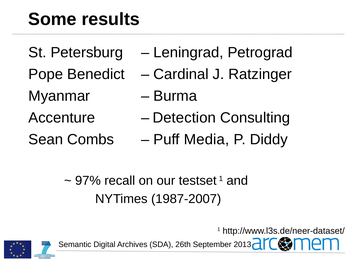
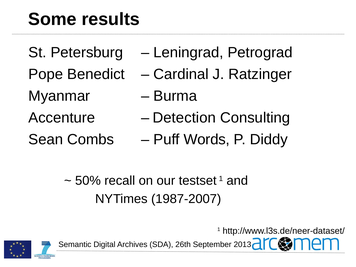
Media: Media -> Words
97%: 97% -> 50%
